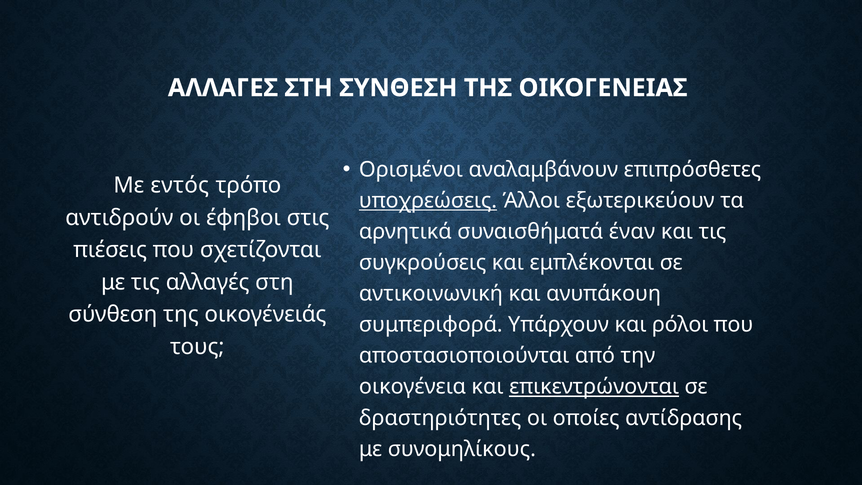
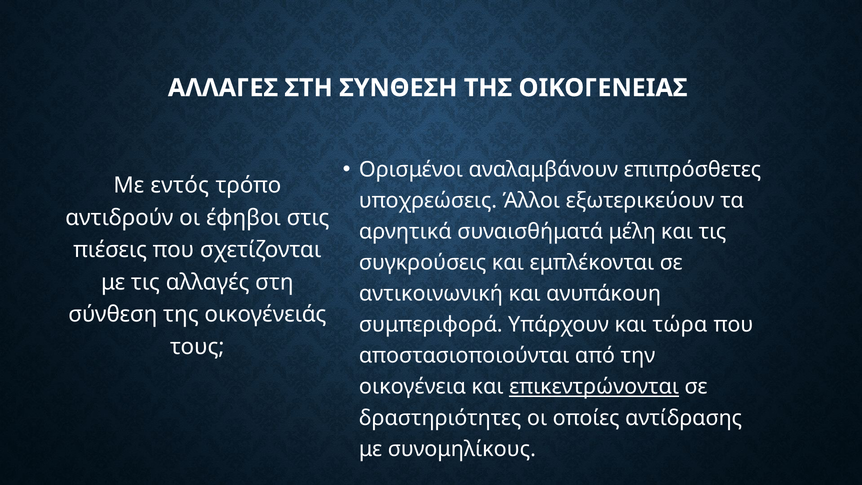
υποχρεώσεις underline: present -> none
έναν: έναν -> μέλη
ρόλοι: ρόλοι -> τώρα
